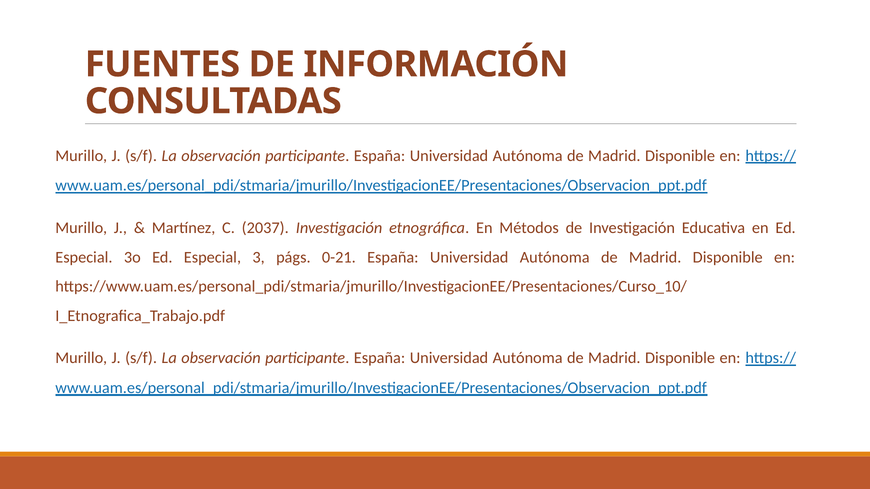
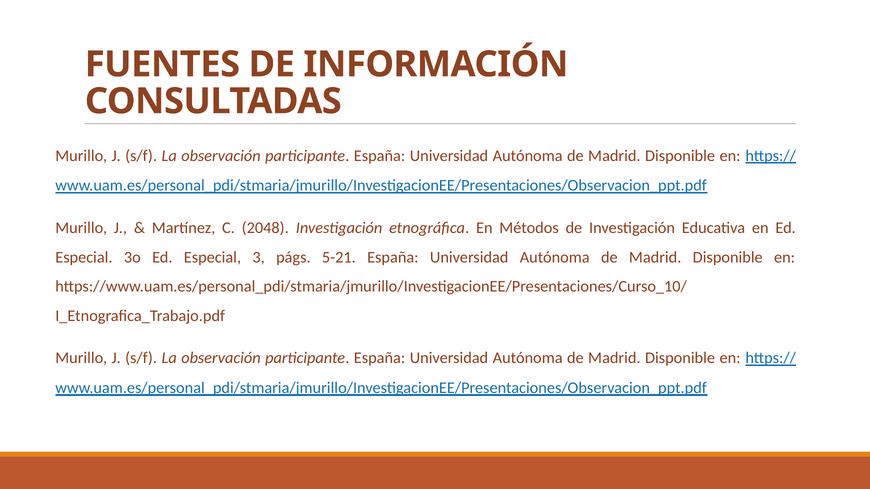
2037: 2037 -> 2048
0-21: 0-21 -> 5-21
